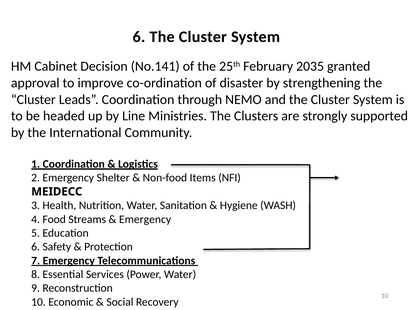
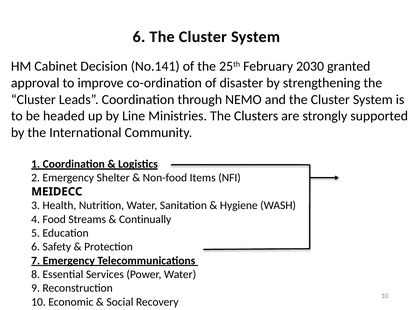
2035: 2035 -> 2030
Emergency at (145, 219): Emergency -> Continually
